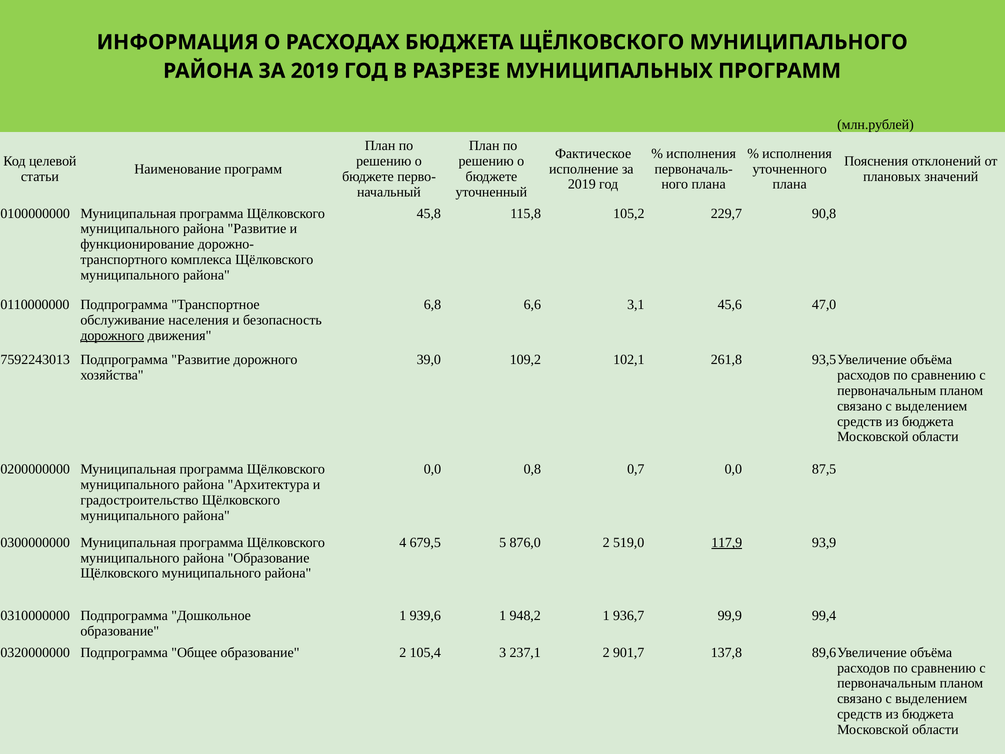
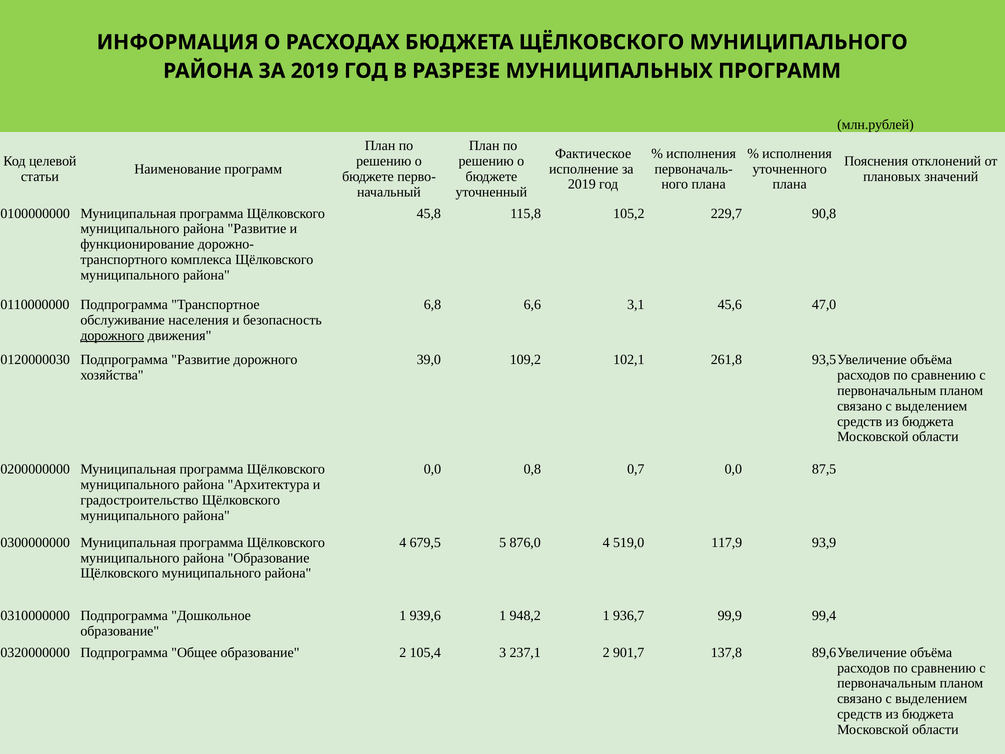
7592243013: 7592243013 -> 0120000030
876,0 2: 2 -> 4
117,9 underline: present -> none
